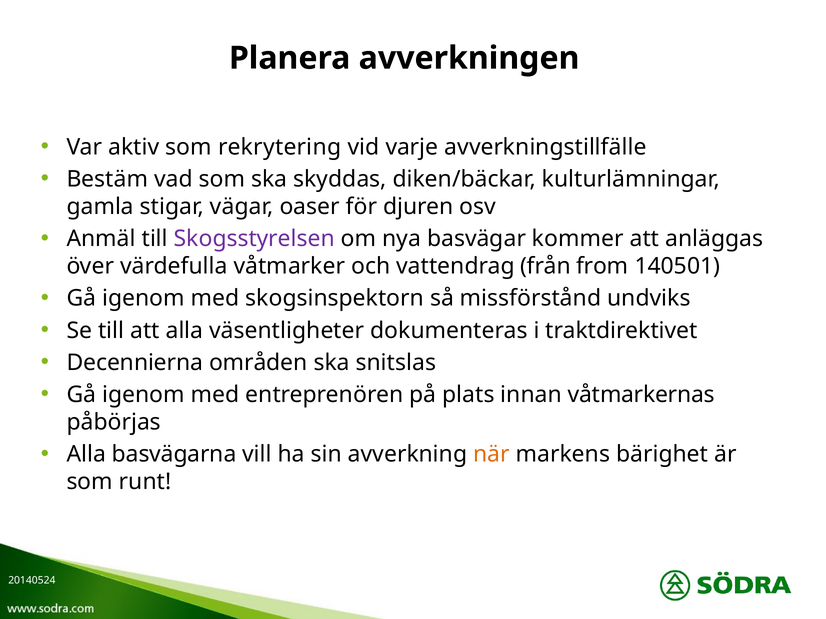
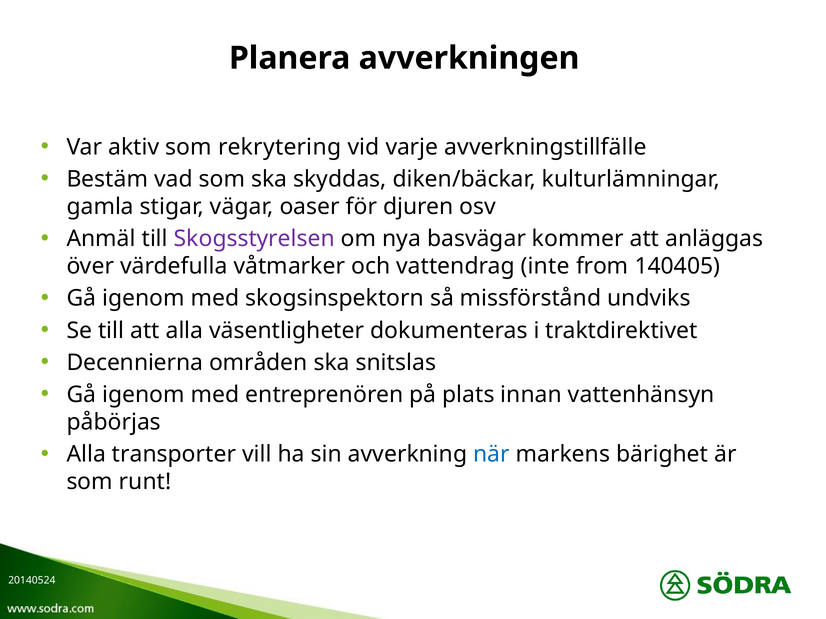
från: från -> inte
140501: 140501 -> 140405
våtmarkernas: våtmarkernas -> vattenhänsyn
basvägarna: basvägarna -> transporter
när colour: orange -> blue
